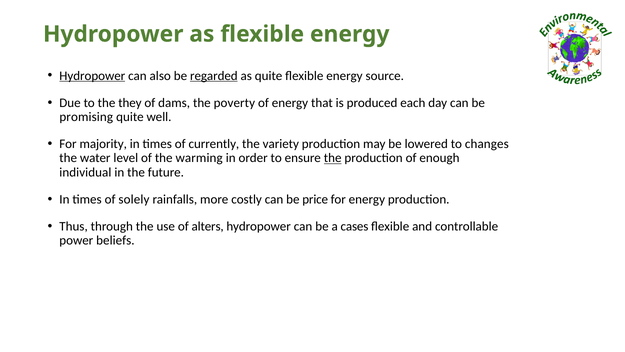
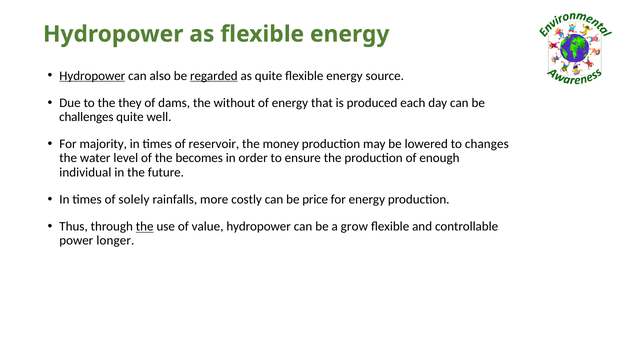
poverty: poverty -> without
promising: promising -> challenges
currently: currently -> reservoir
variety: variety -> money
warming: warming -> becomes
the at (333, 158) underline: present -> none
the at (145, 226) underline: none -> present
alters: alters -> value
cases: cases -> grow
beliefs: beliefs -> longer
